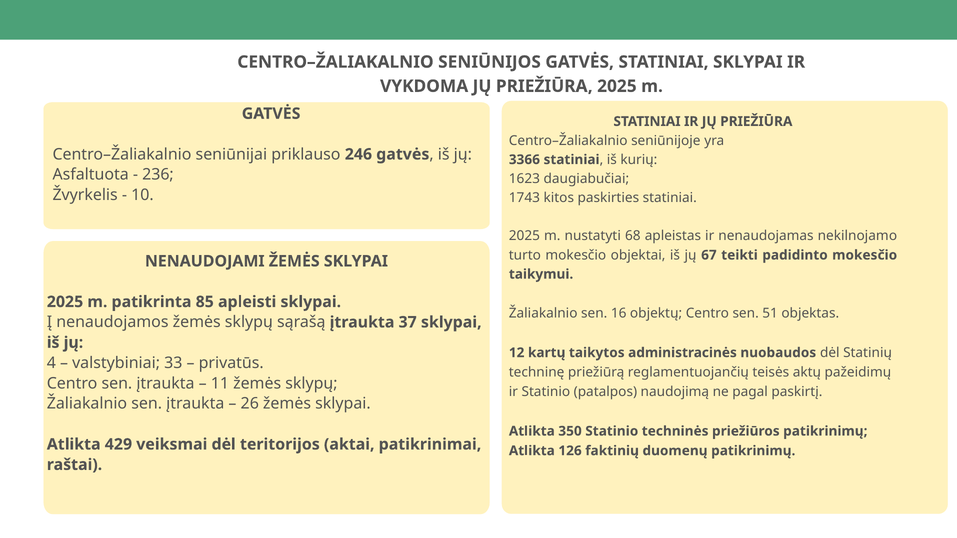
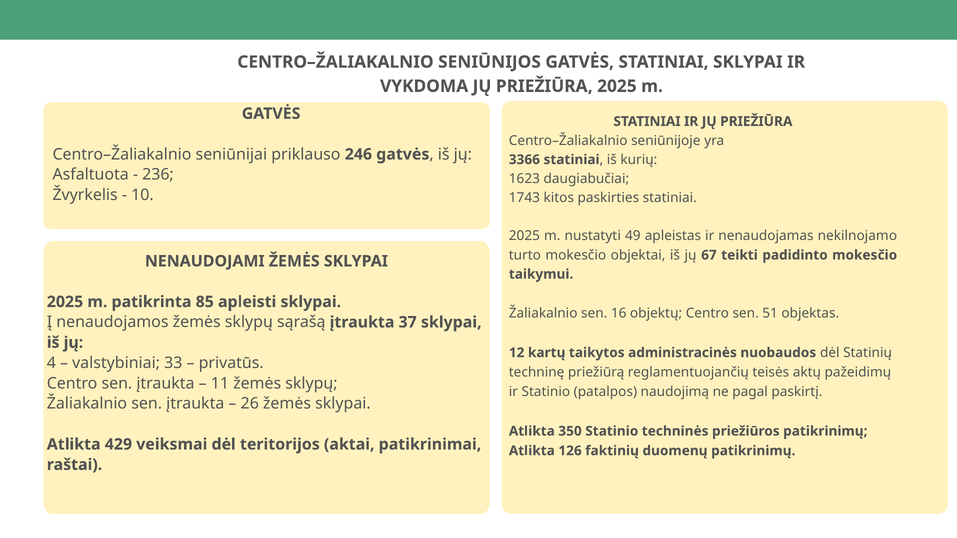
68: 68 -> 49
